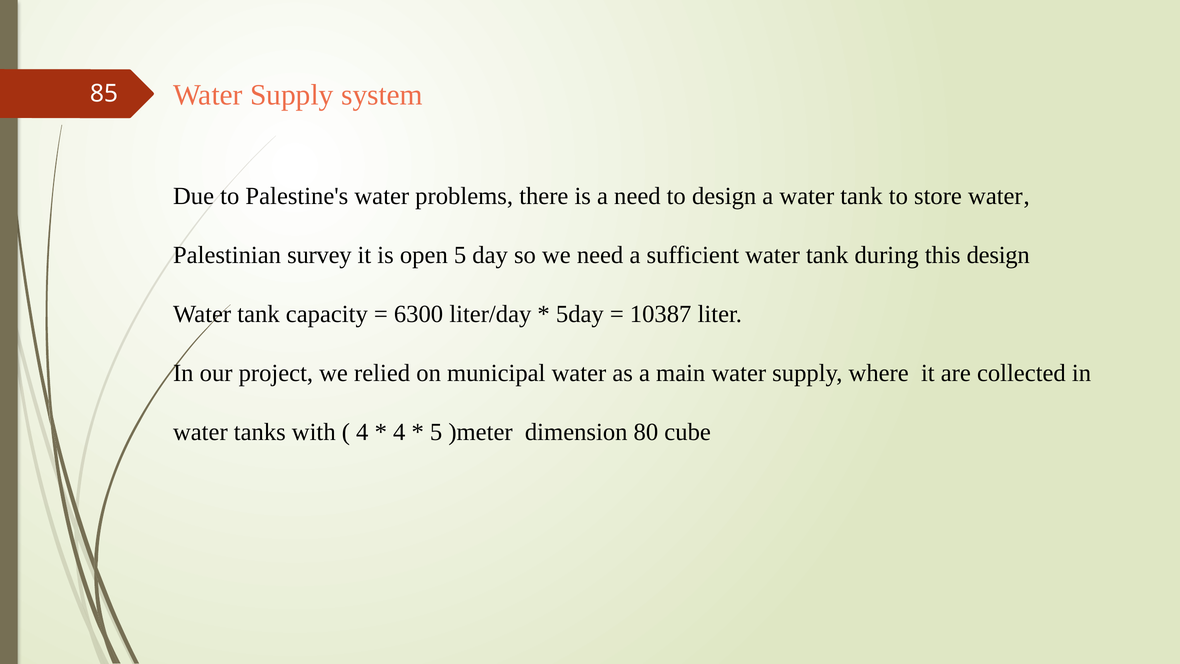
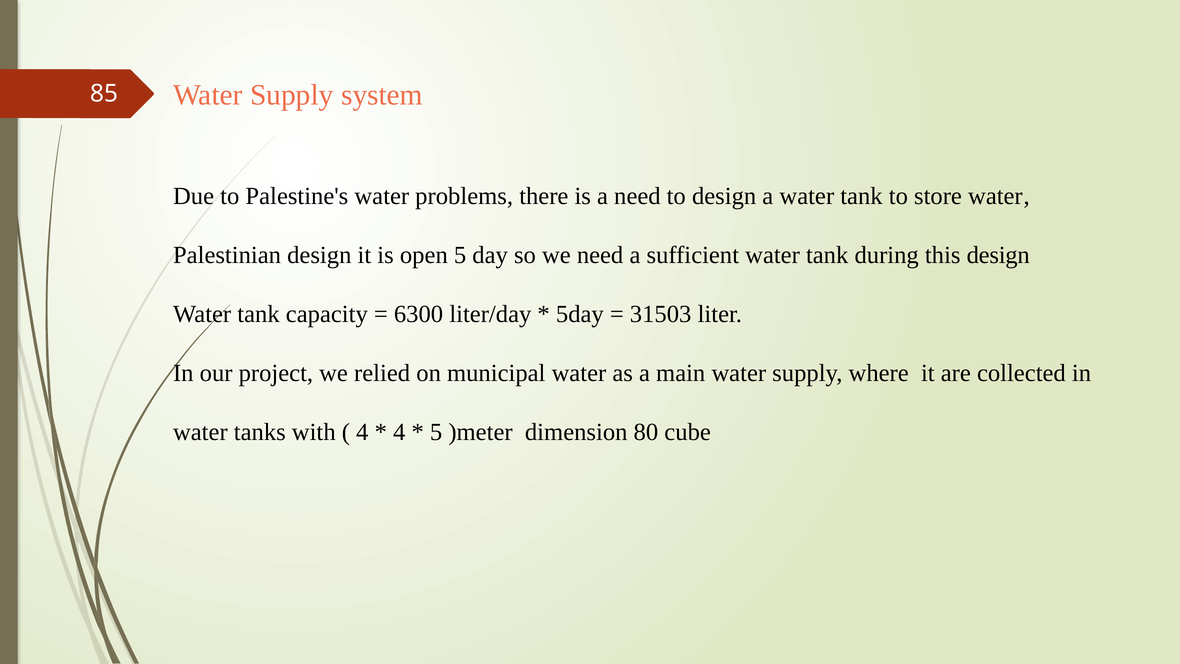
Palestinian survey: survey -> design
10387: 10387 -> 31503
